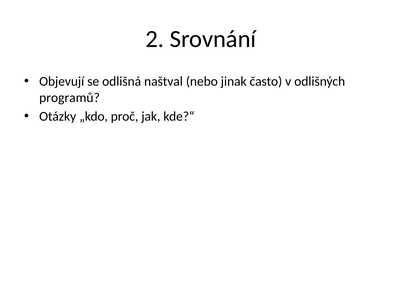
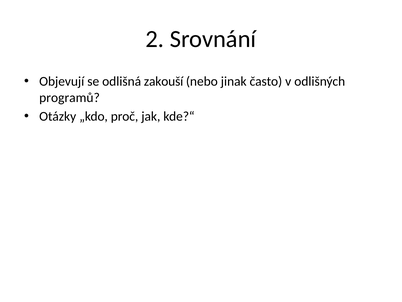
naštval: naštval -> zakouší
